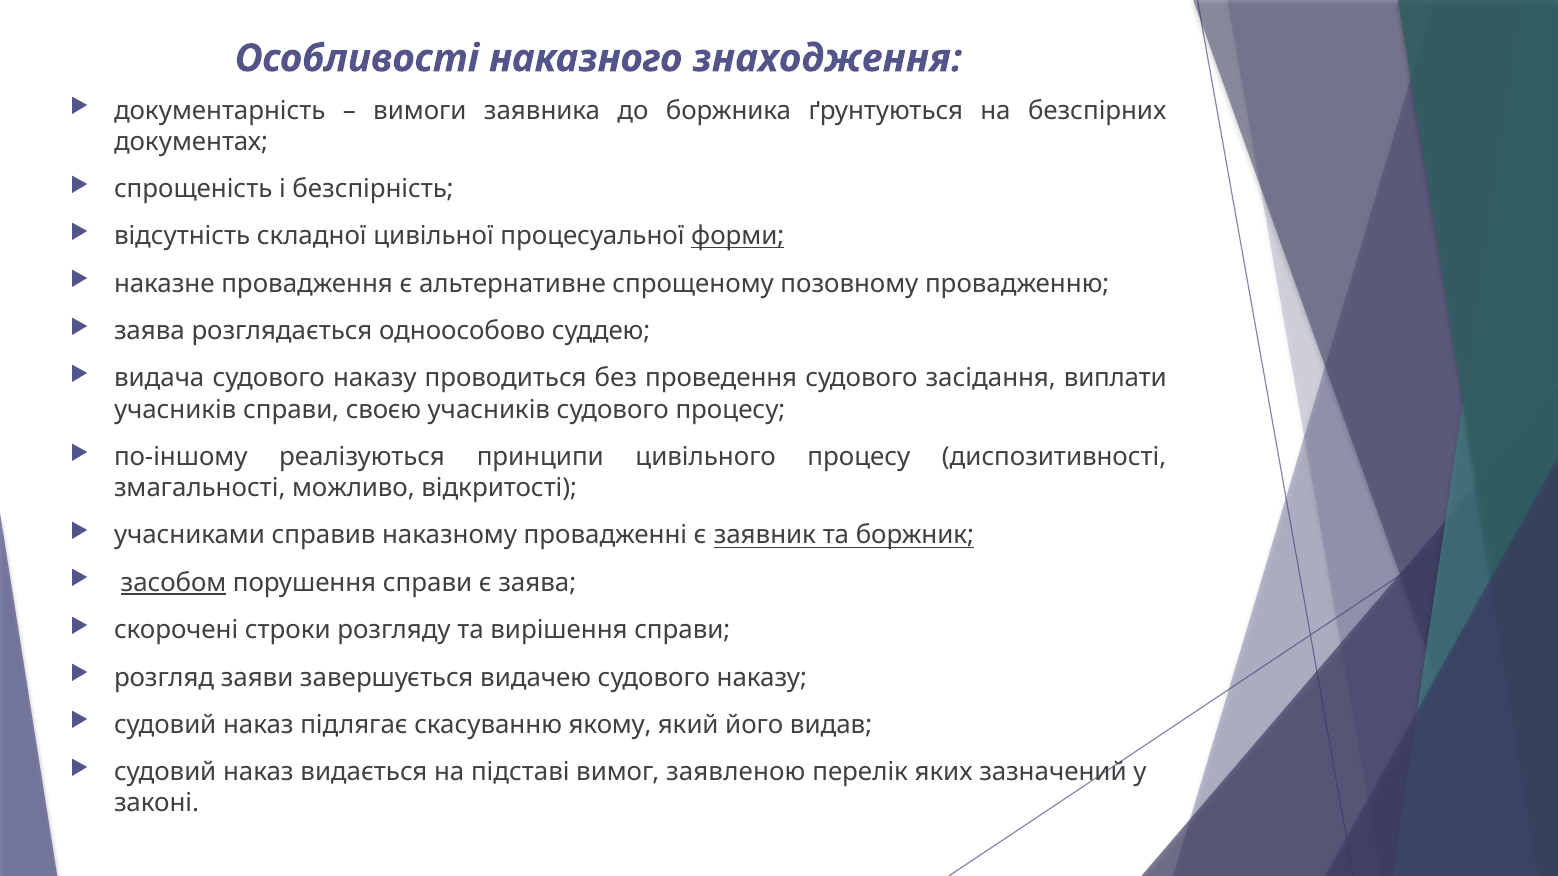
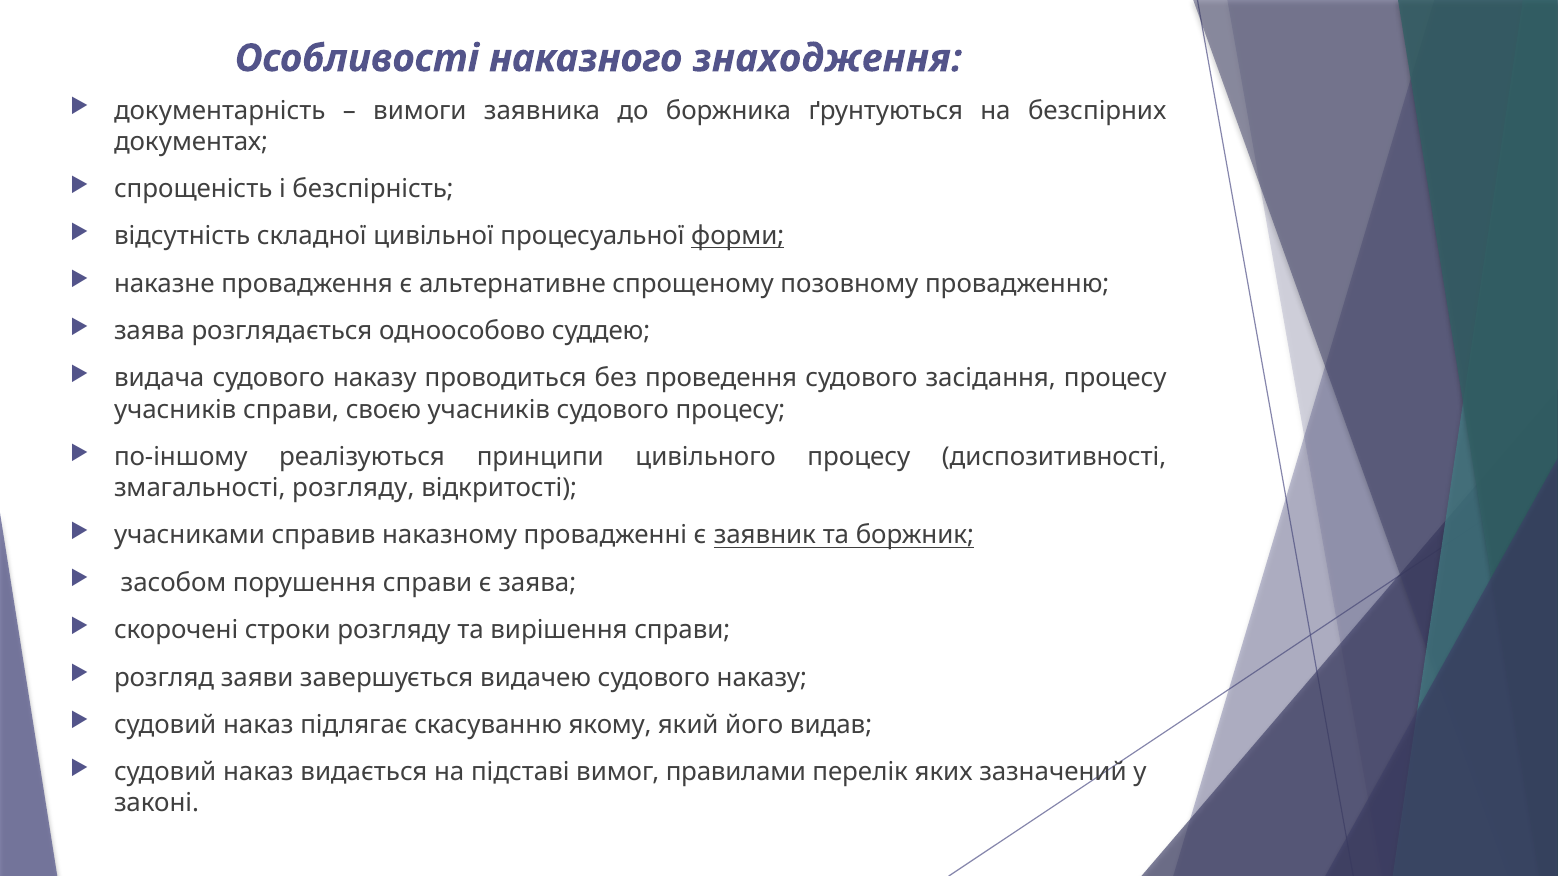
засідання виплати: виплати -> процесу
змагальності можливо: можливо -> розгляду
засобом underline: present -> none
заявленою: заявленою -> правилами
